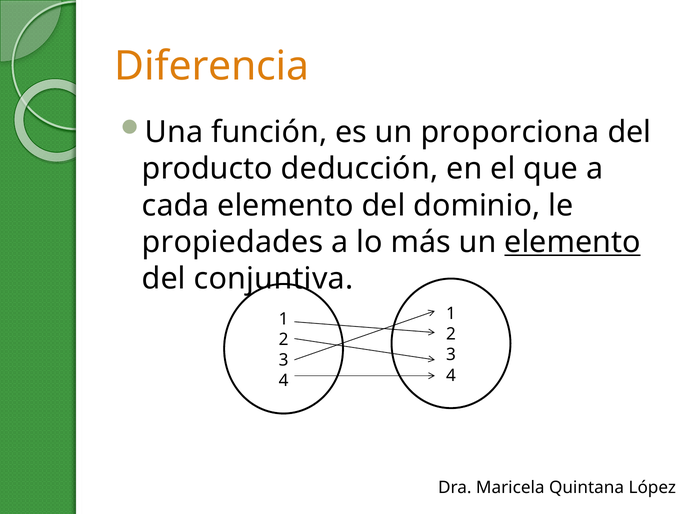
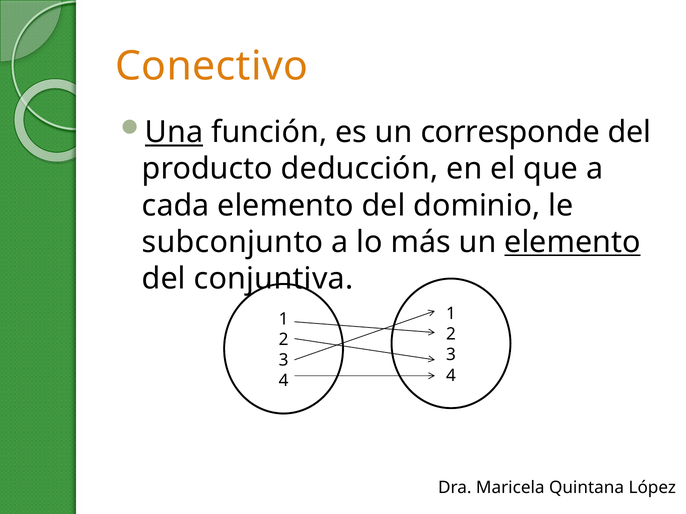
Diferencia: Diferencia -> Conectivo
Una underline: none -> present
proporciona: proporciona -> corresponde
propiedades: propiedades -> subconjunto
